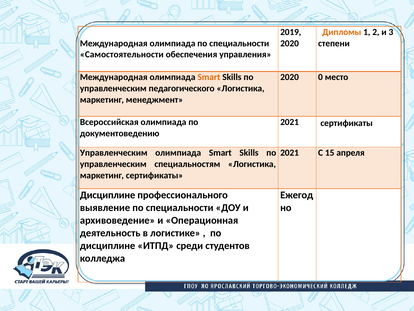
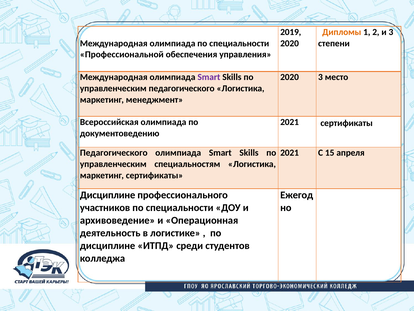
Самостоятельности: Самостоятельности -> Профессиональной
Smart at (209, 77) colour: orange -> purple
2020 0: 0 -> 3
Управленческим at (114, 153): Управленческим -> Педагогического
выявление: выявление -> участников
